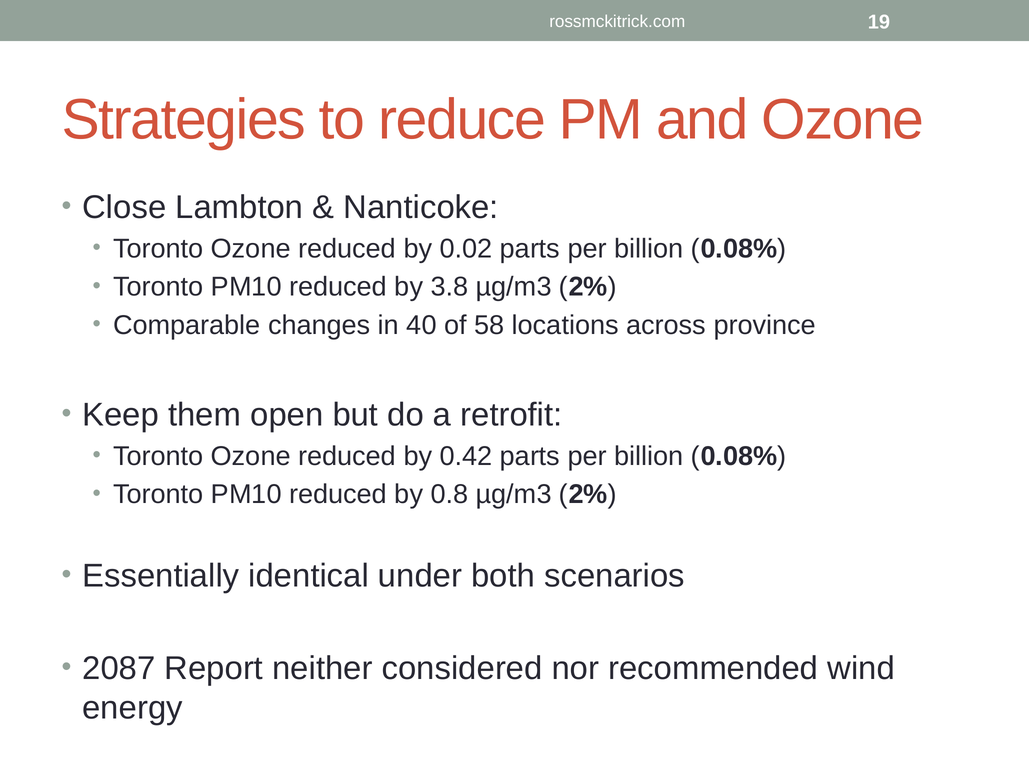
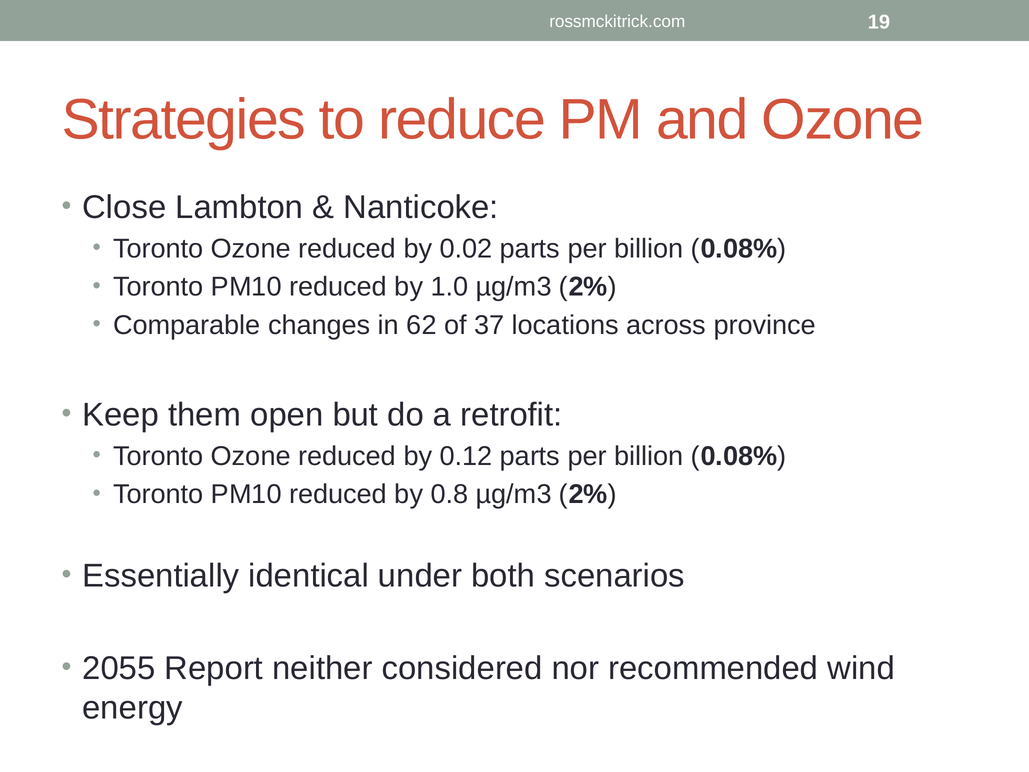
3.8: 3.8 -> 1.0
40: 40 -> 62
58: 58 -> 37
0.42: 0.42 -> 0.12
2087: 2087 -> 2055
